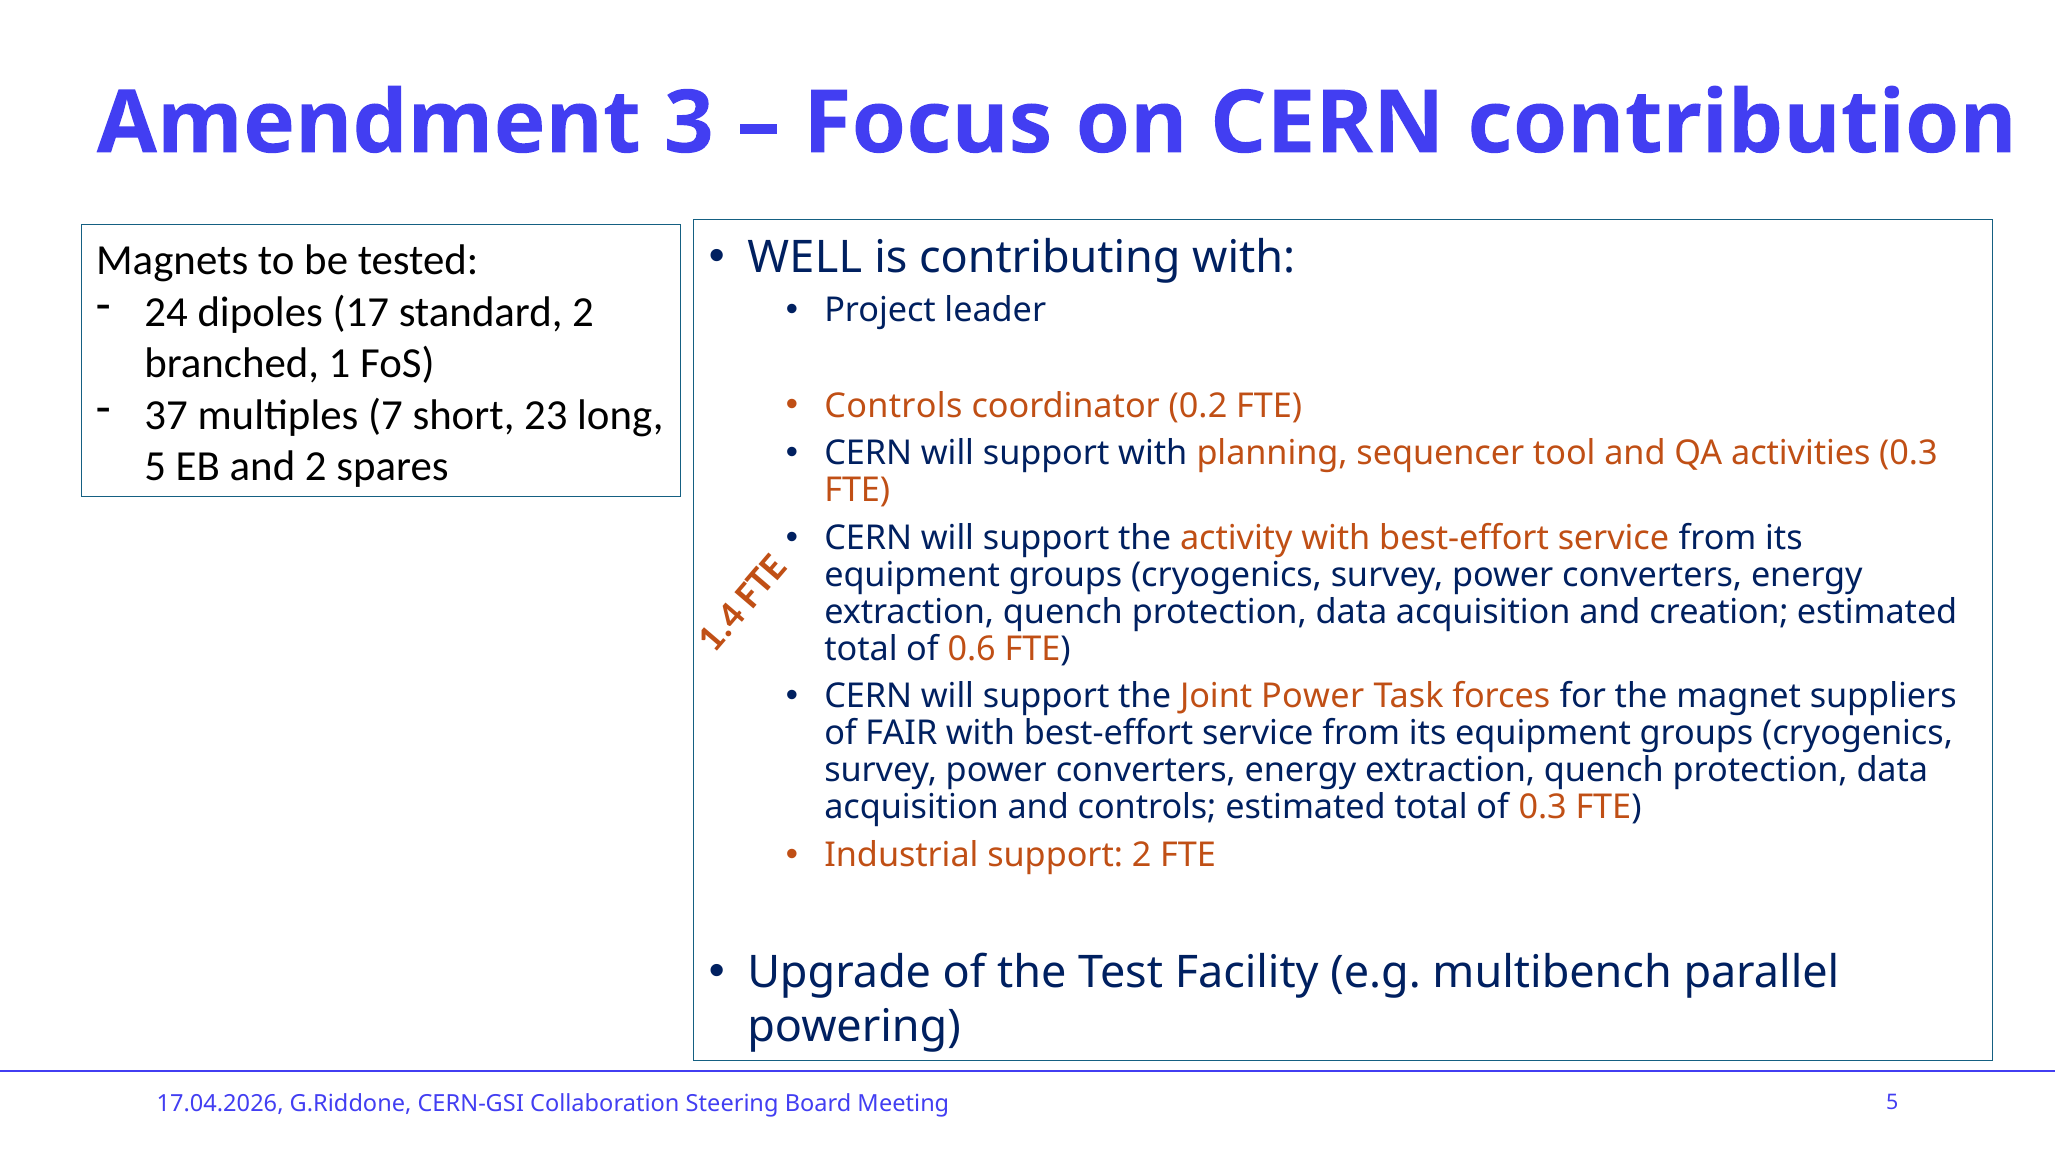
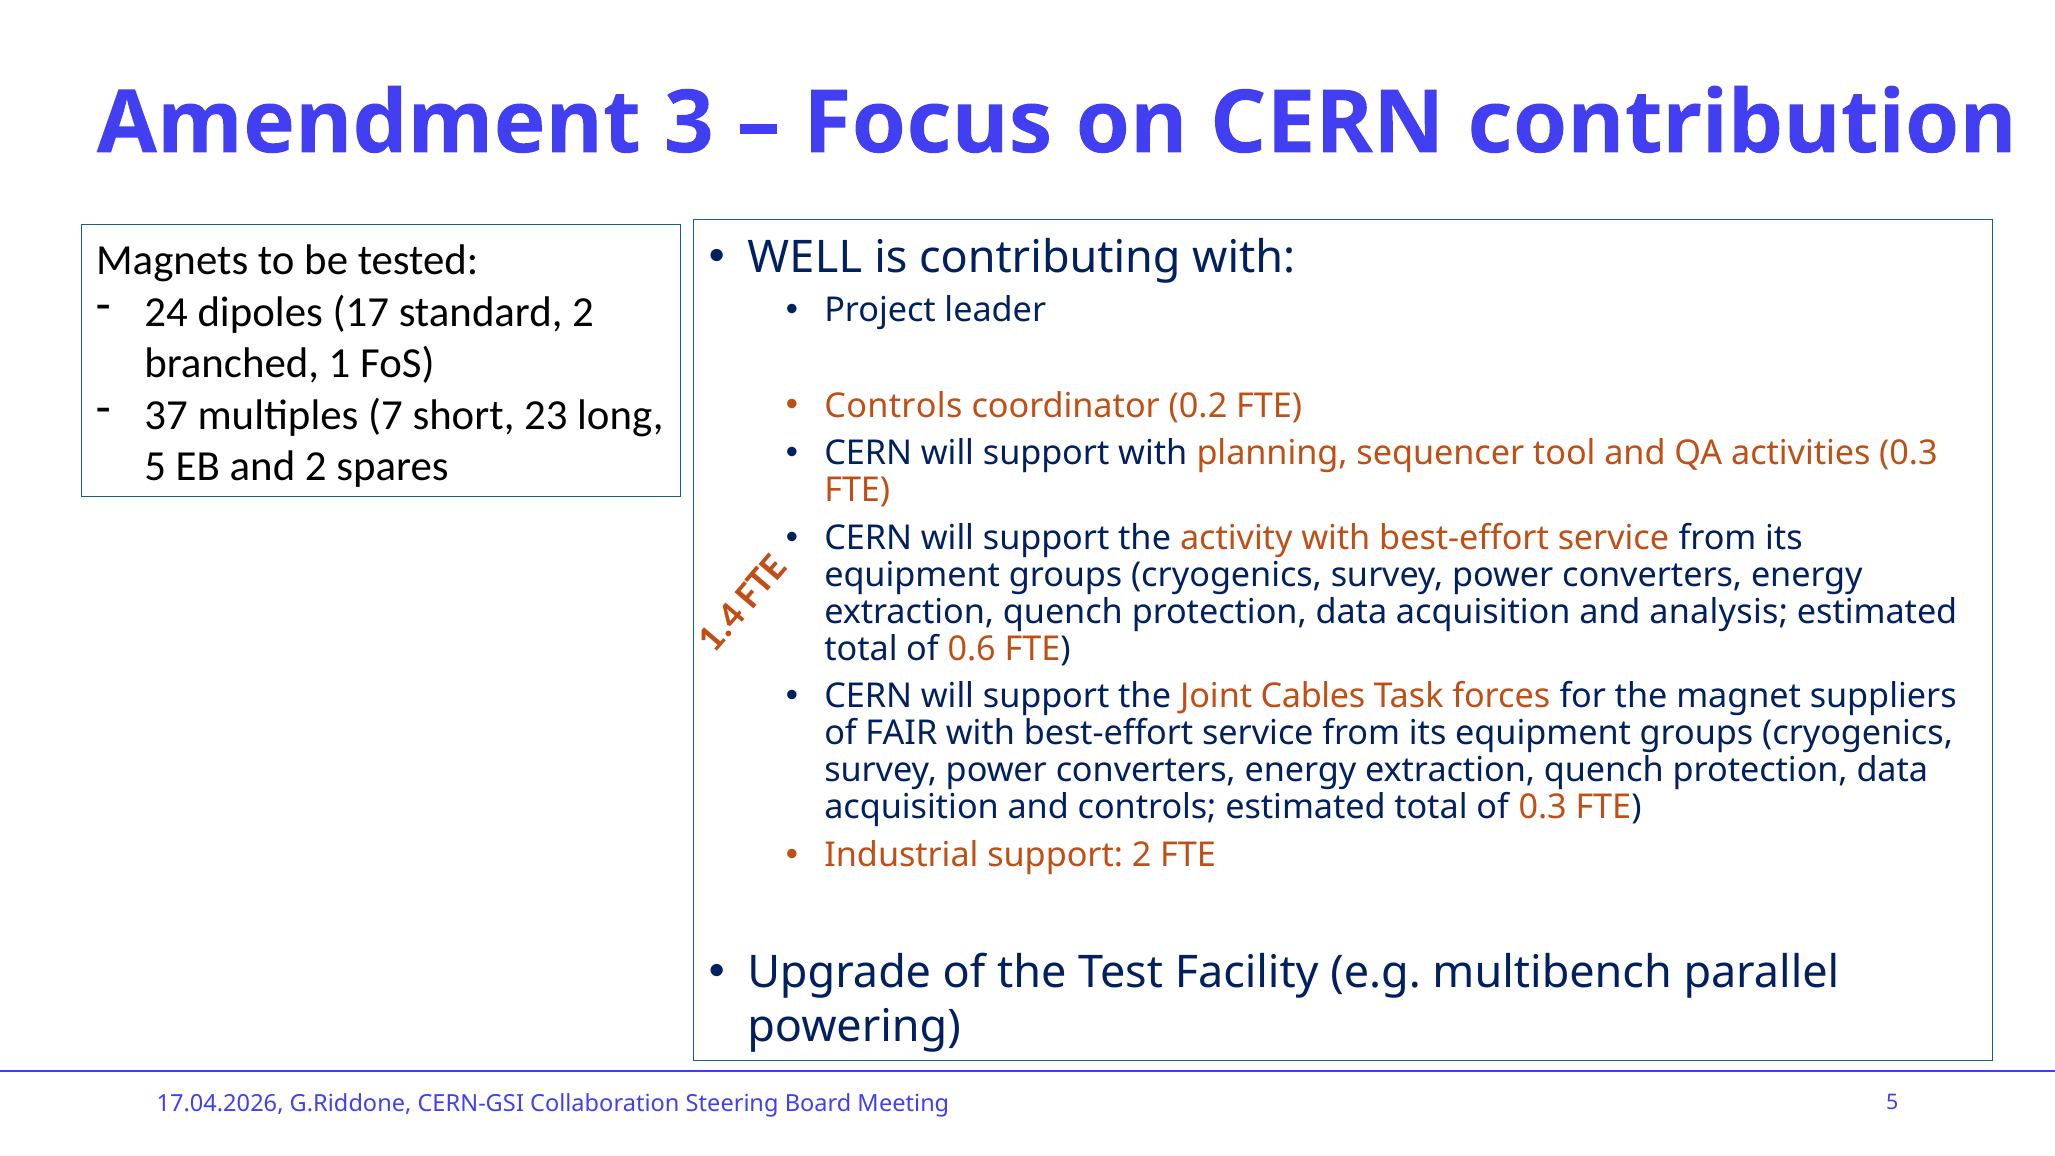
creation: creation -> analysis
Joint Power: Power -> Cables
